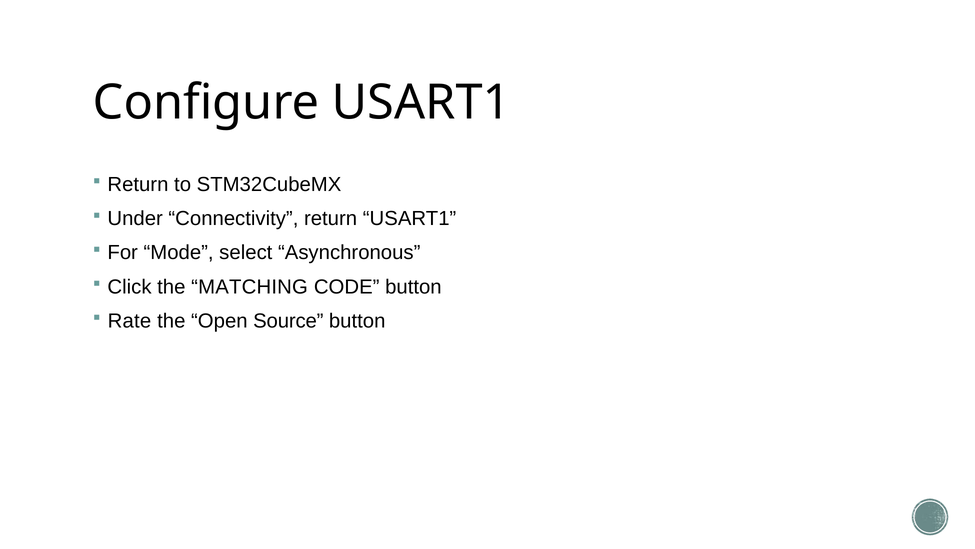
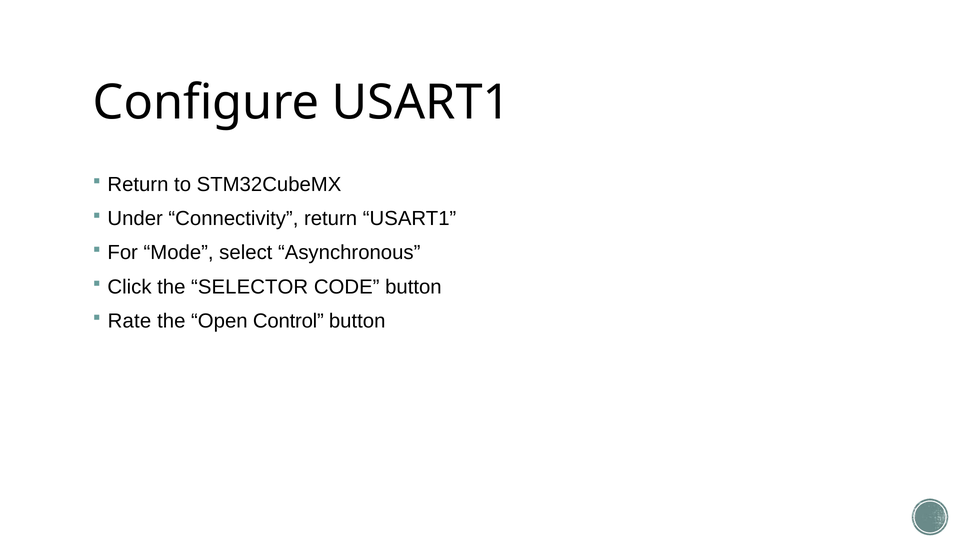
MATCHING: MATCHING -> SELECTOR
Source: Source -> Control
